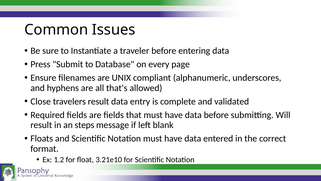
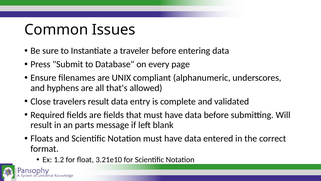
steps: steps -> parts
